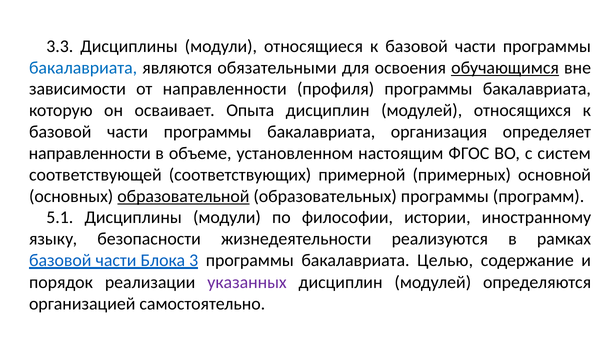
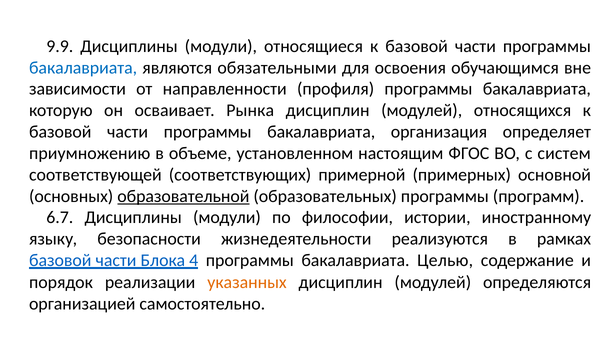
3.3: 3.3 -> 9.9
обучающимся underline: present -> none
Опыта: Опыта -> Рынка
направленности at (90, 153): направленности -> приумножению
5.1: 5.1 -> 6.7
3: 3 -> 4
указанных colour: purple -> orange
